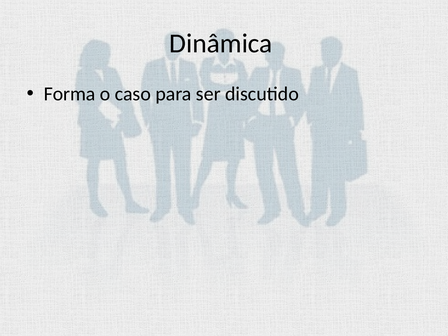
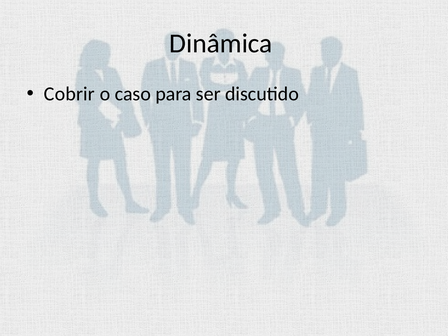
Forma: Forma -> Cobrir
